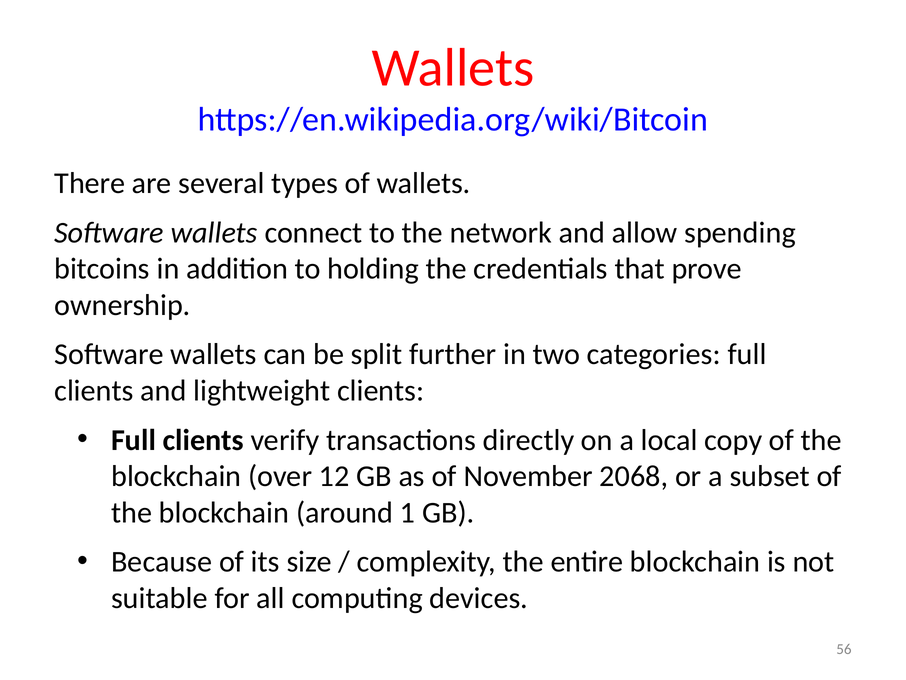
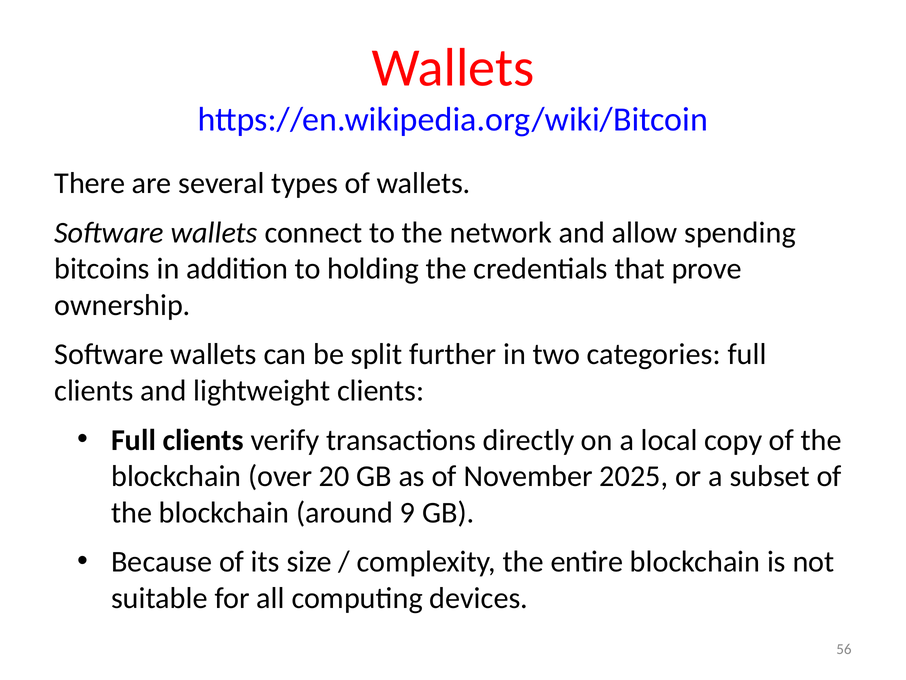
12: 12 -> 20
2068: 2068 -> 2025
1: 1 -> 9
